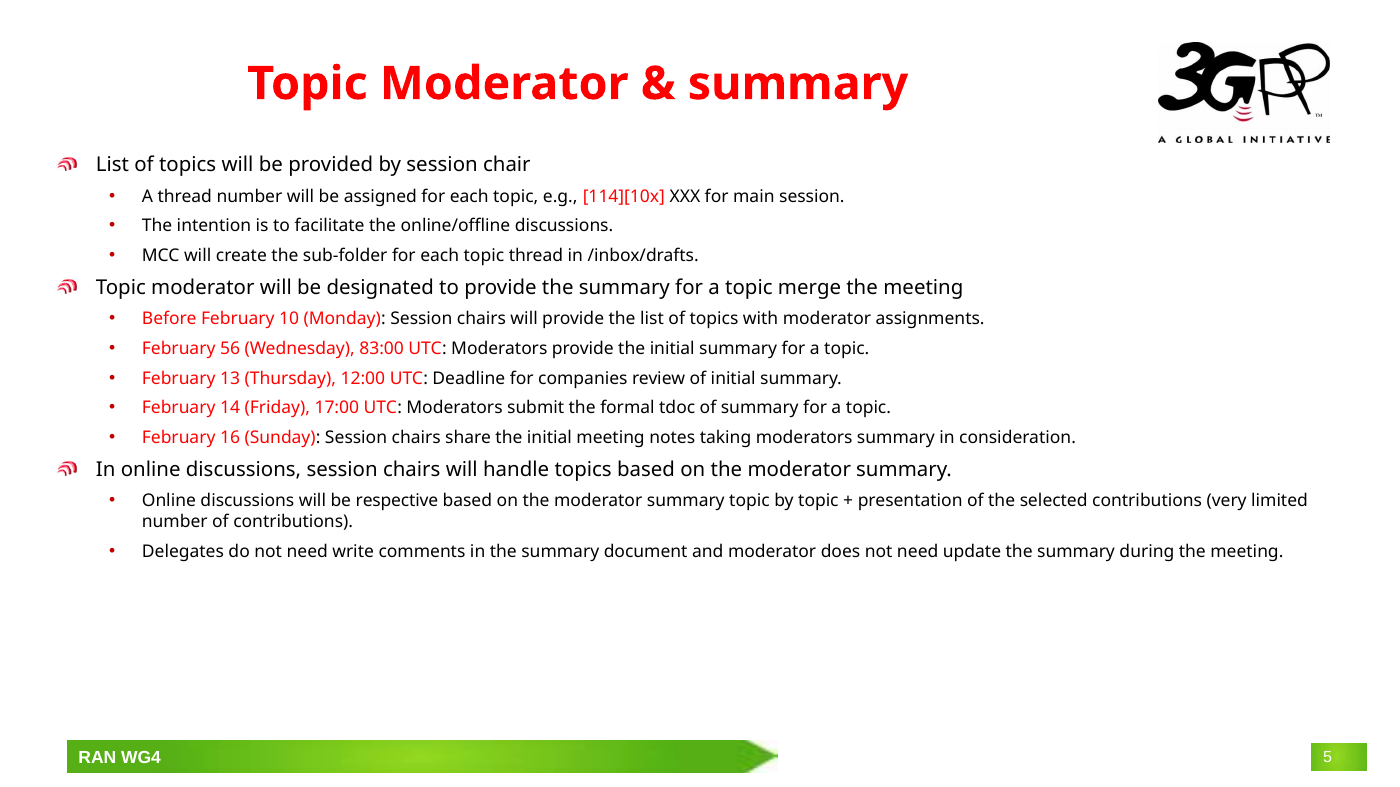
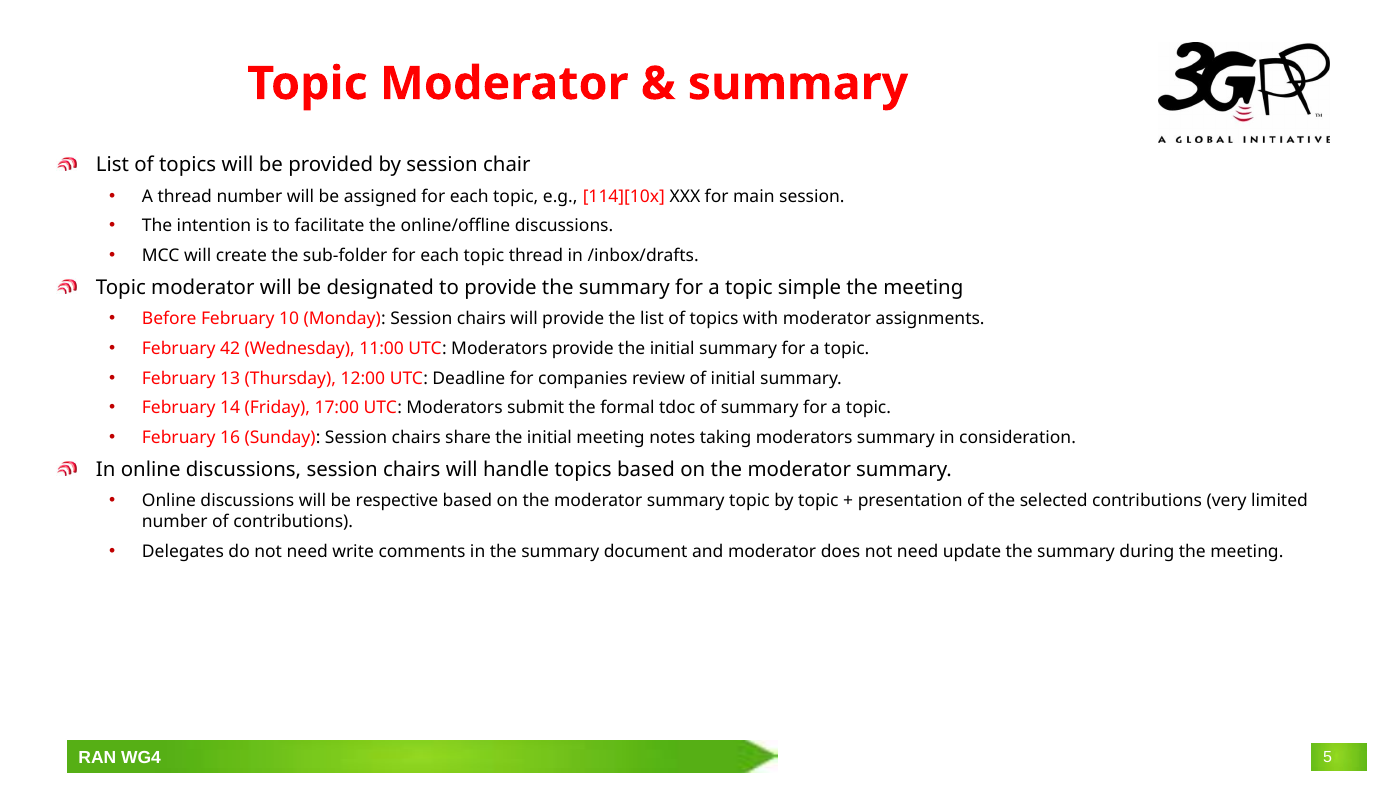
merge: merge -> simple
56: 56 -> 42
83:00: 83:00 -> 11:00
